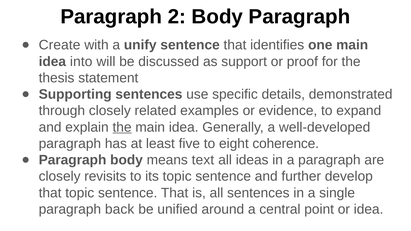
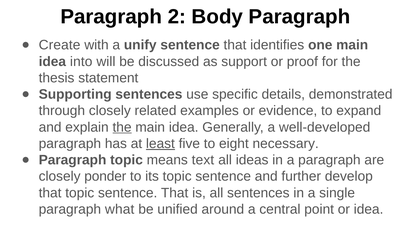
least underline: none -> present
coherence: coherence -> necessary
Paragraph body: body -> topic
revisits: revisits -> ponder
back: back -> what
